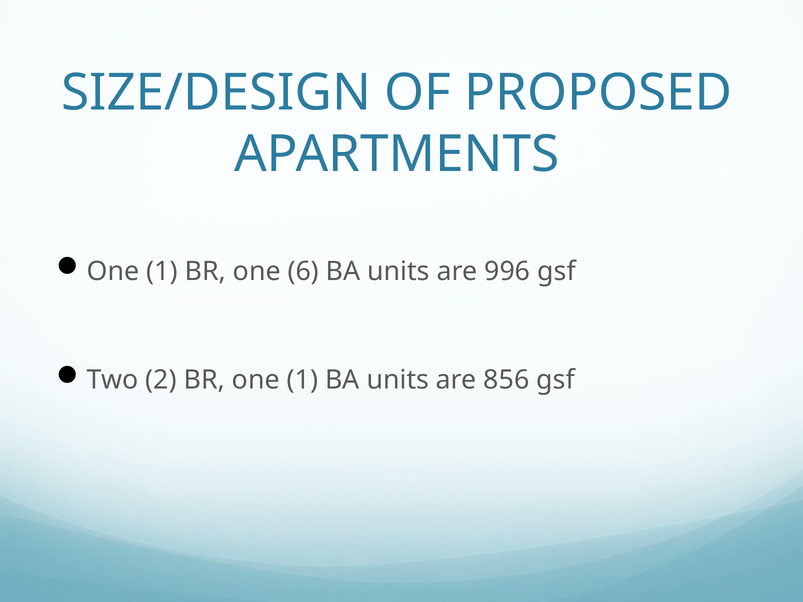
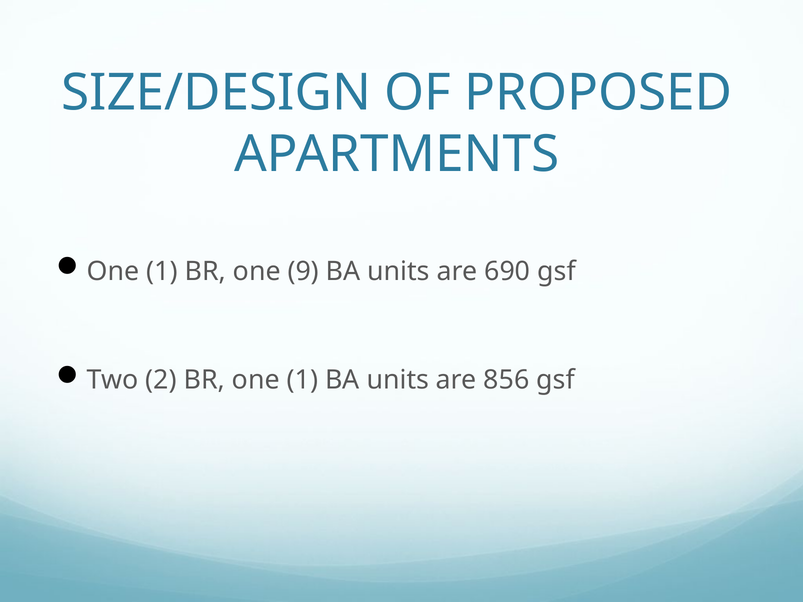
6: 6 -> 9
996: 996 -> 690
